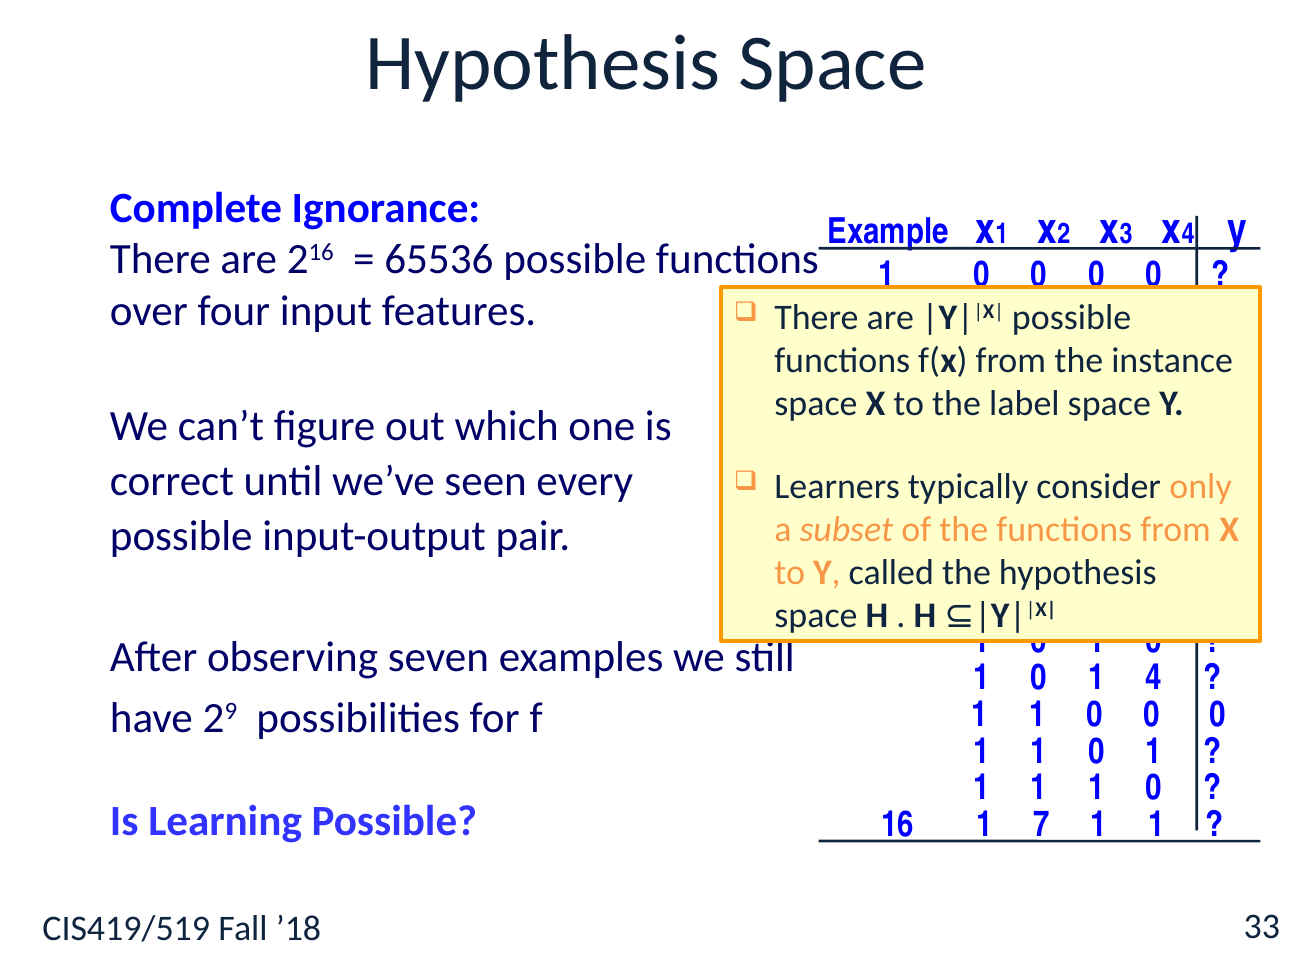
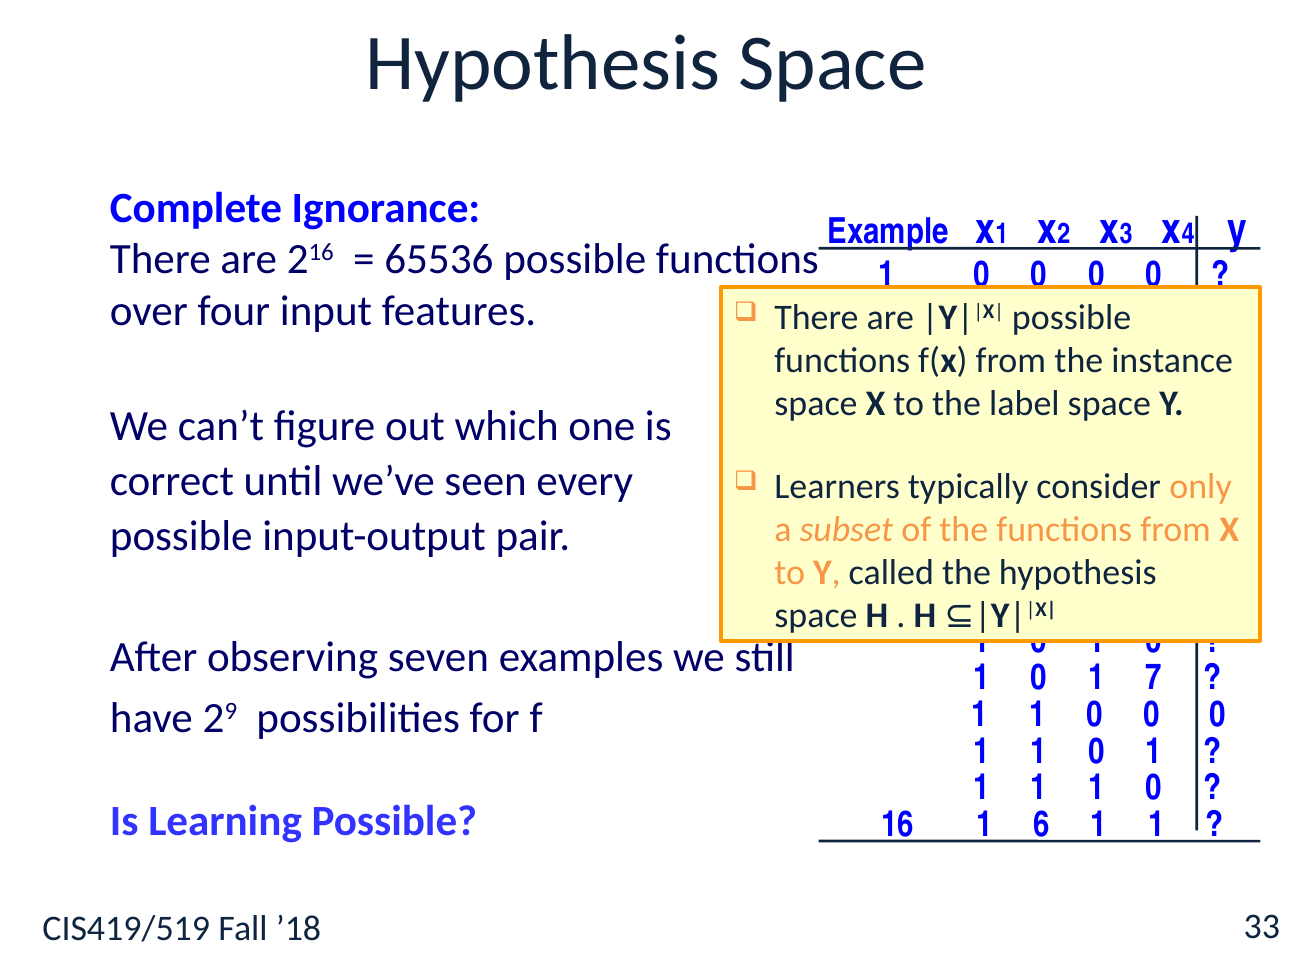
1 4: 4 -> 7
7: 7 -> 6
